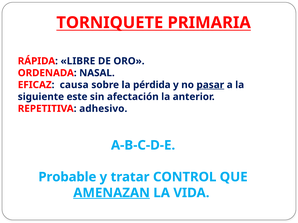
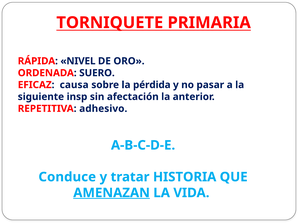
LIBRE: LIBRE -> NIVEL
NASAL: NASAL -> SUERO
pasar underline: present -> none
este: este -> insp
Probable: Probable -> Conduce
CONTROL: CONTROL -> HISTORIA
